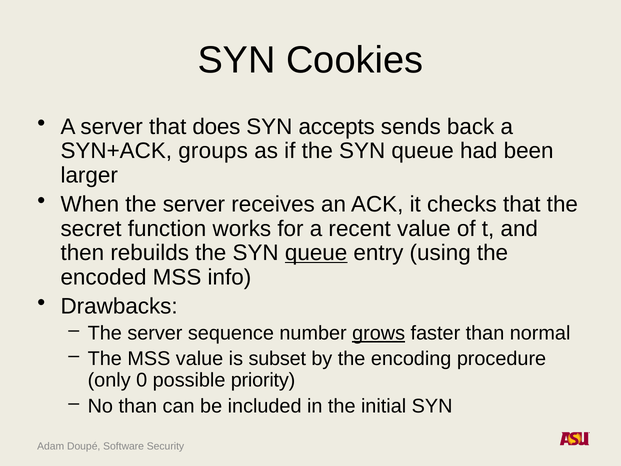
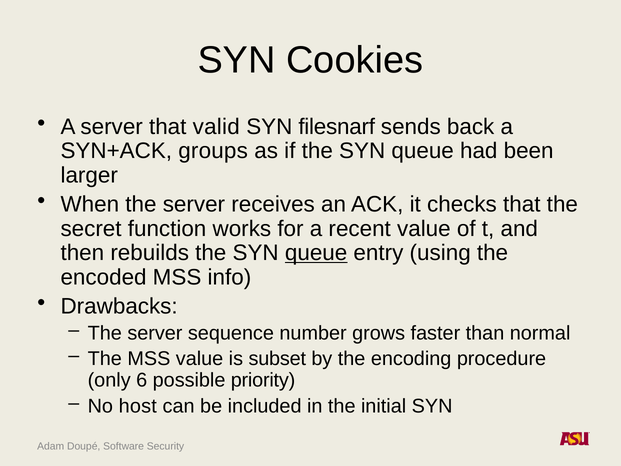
does: does -> valid
accepts: accepts -> filesnarf
grows underline: present -> none
0: 0 -> 6
No than: than -> host
